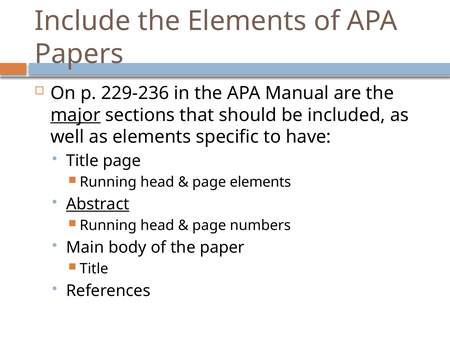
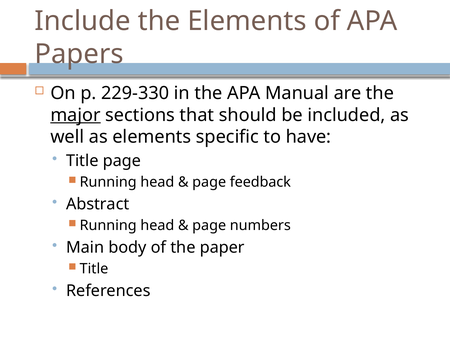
229-236: 229-236 -> 229-330
page elements: elements -> feedback
Abstract underline: present -> none
